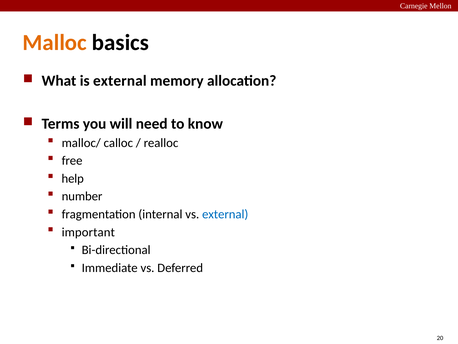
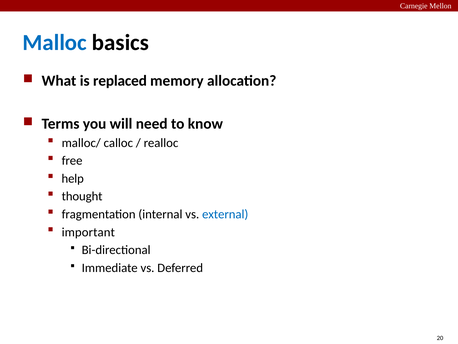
Malloc colour: orange -> blue
is external: external -> replaced
number: number -> thought
